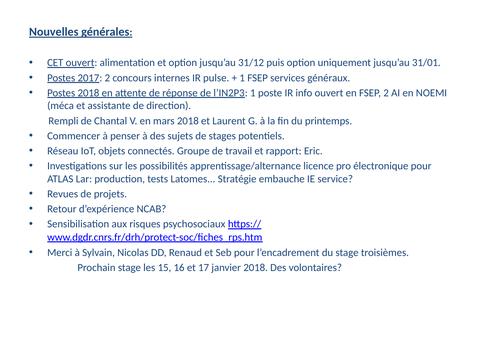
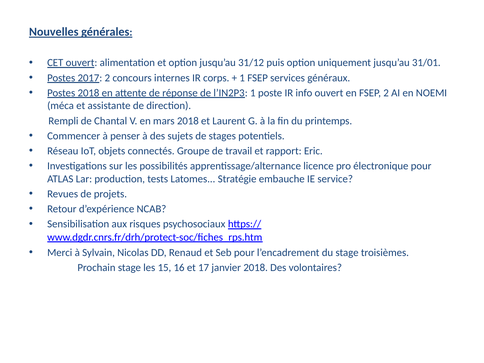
pulse: pulse -> corps
